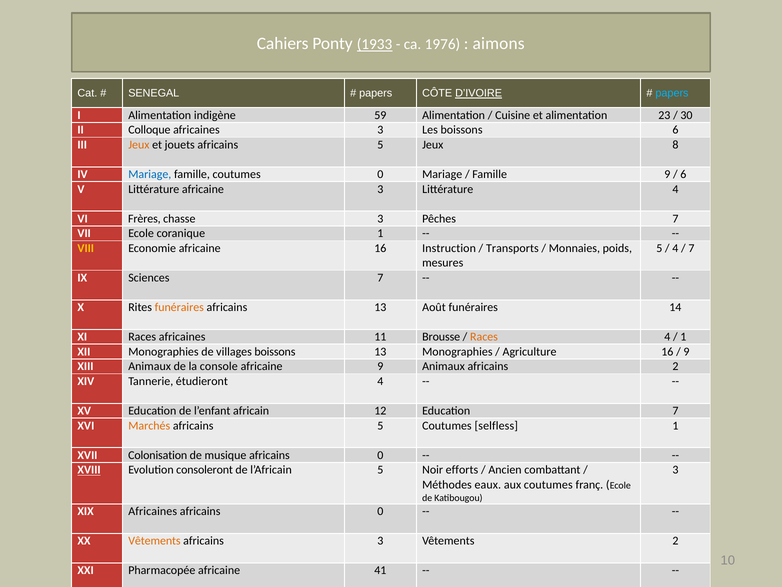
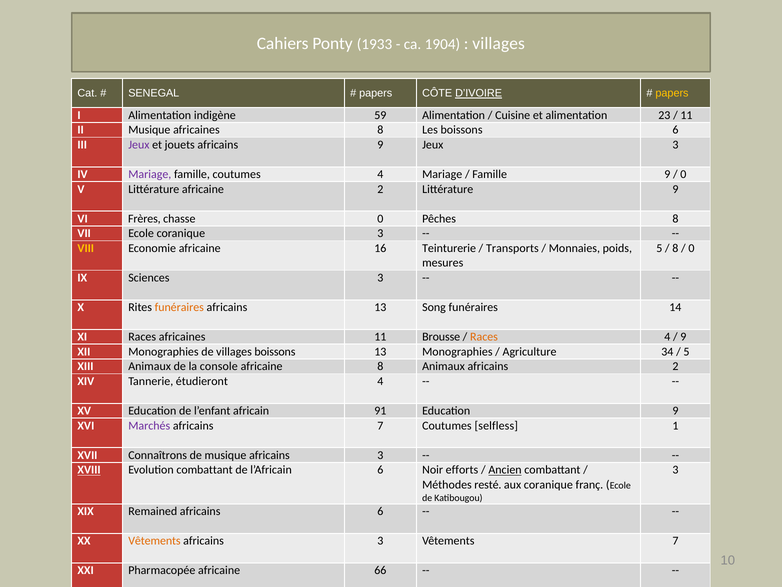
1933 underline: present -> none
1976: 1976 -> 1904
aimons at (499, 44): aimons -> villages
papers at (672, 93) colour: light blue -> yellow
30 at (686, 115): 30 -> 11
II Colloque: Colloque -> Musique
africaines 3: 3 -> 8
Jeux at (139, 145) colour: orange -> purple
jouets africains 5: 5 -> 9
Jeux 8: 8 -> 3
Mariage at (150, 174) colour: blue -> purple
coutumes 0: 0 -> 4
6 at (683, 174): 6 -> 0
africaine 3: 3 -> 2
Littérature 4: 4 -> 9
chasse 3: 3 -> 0
Pêches 7: 7 -> 8
coranique 1: 1 -> 3
Instruction: Instruction -> Teinturerie
4 at (675, 248): 4 -> 8
7 at (691, 248): 7 -> 0
Sciences 7: 7 -> 3
Août: Août -> Song
1 at (683, 337): 1 -> 9
Agriculture 16: 16 -> 34
9 at (686, 351): 9 -> 5
africaine 9: 9 -> 8
12: 12 -> 91
Education 7: 7 -> 9
Marchés colour: orange -> purple
5 at (380, 425): 5 -> 7
XVII Colonisation: Colonisation -> Connaîtrons
musique africains 0: 0 -> 3
Evolution consoleront: consoleront -> combattant
l’Africain 5: 5 -> 6
Ancien underline: none -> present
Méthodes eaux: eaux -> resté
aux coutumes: coutumes -> coranique
XIX Africaines: Africaines -> Remained
0 at (380, 511): 0 -> 6
Vêtements 2: 2 -> 7
41: 41 -> 66
